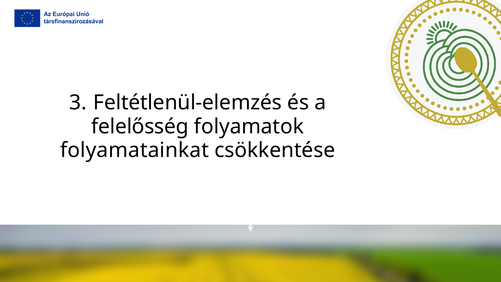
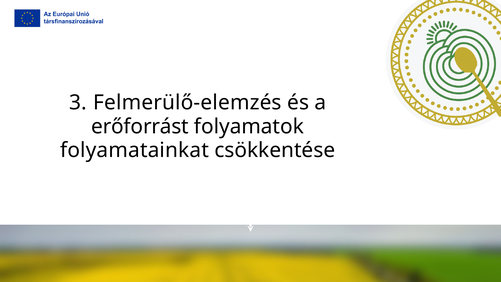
Feltétlenül-elemzés: Feltétlenül-elemzés -> Felmerülő-elemzés
felelősség: felelősség -> erőforrást
